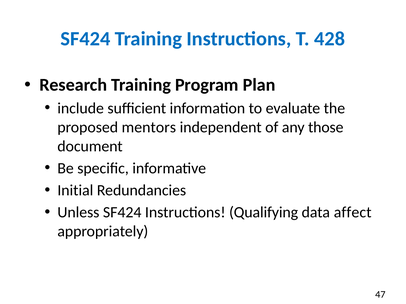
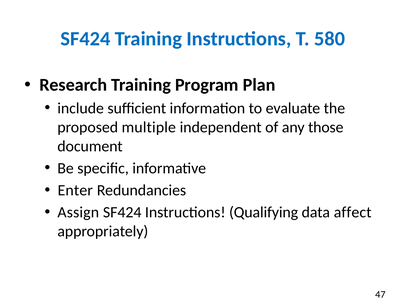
428: 428 -> 580
mentors: mentors -> multiple
Initial: Initial -> Enter
Unless: Unless -> Assign
